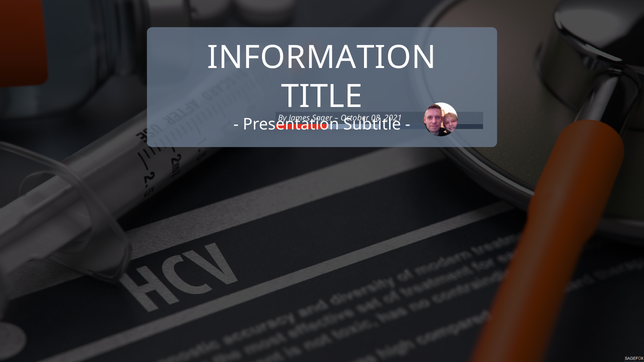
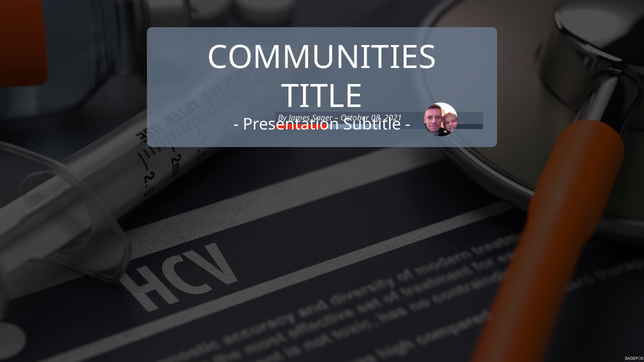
INFORMATION: INFORMATION -> COMMUNITIES
